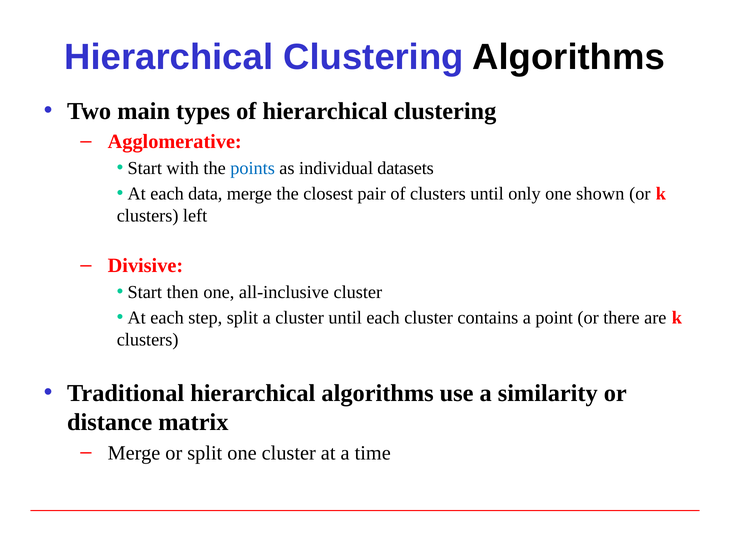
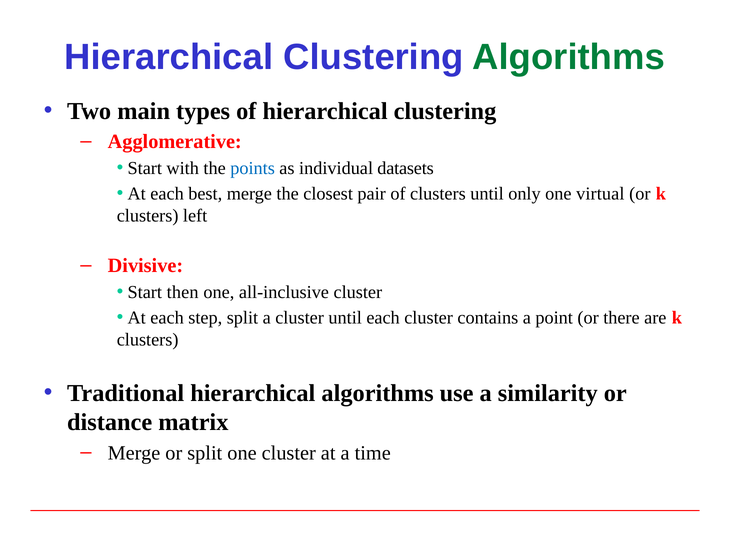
Algorithms at (569, 57) colour: black -> green
data: data -> best
shown: shown -> virtual
